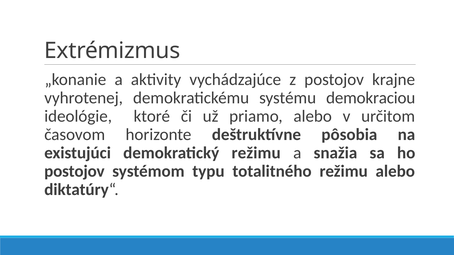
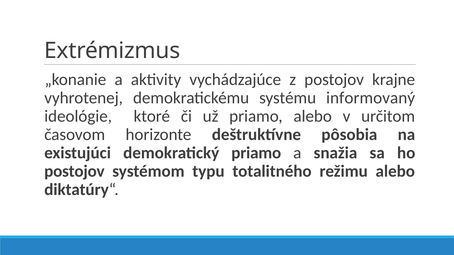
demokraciou: demokraciou -> informovaný
demokratický režimu: režimu -> priamo
